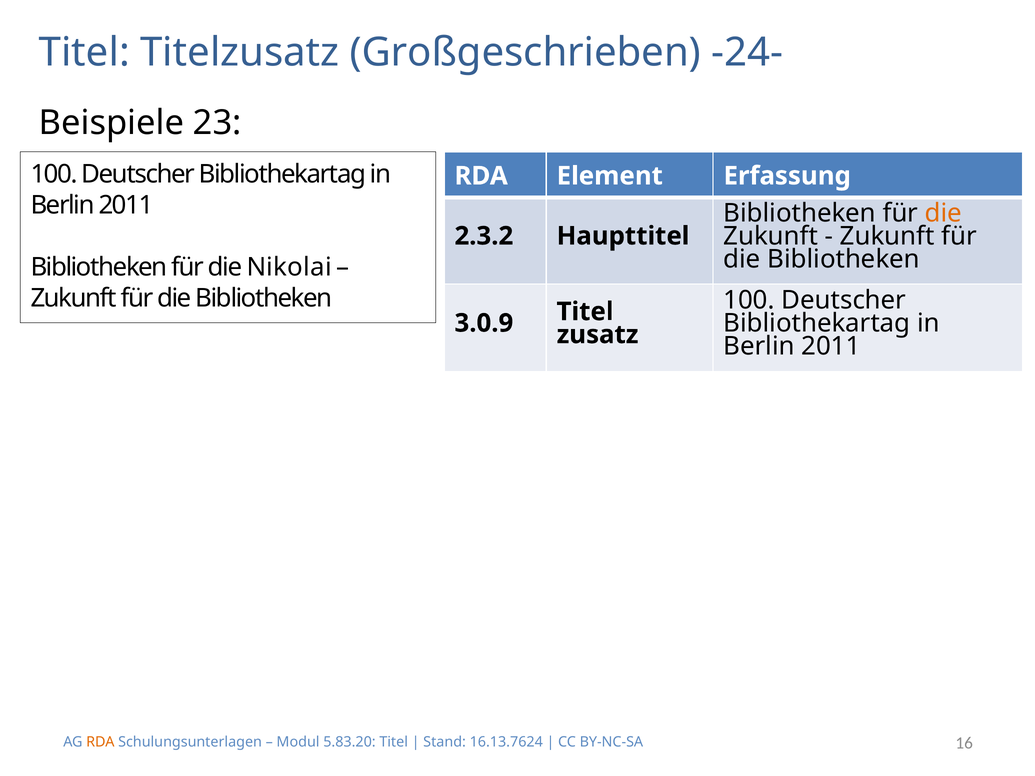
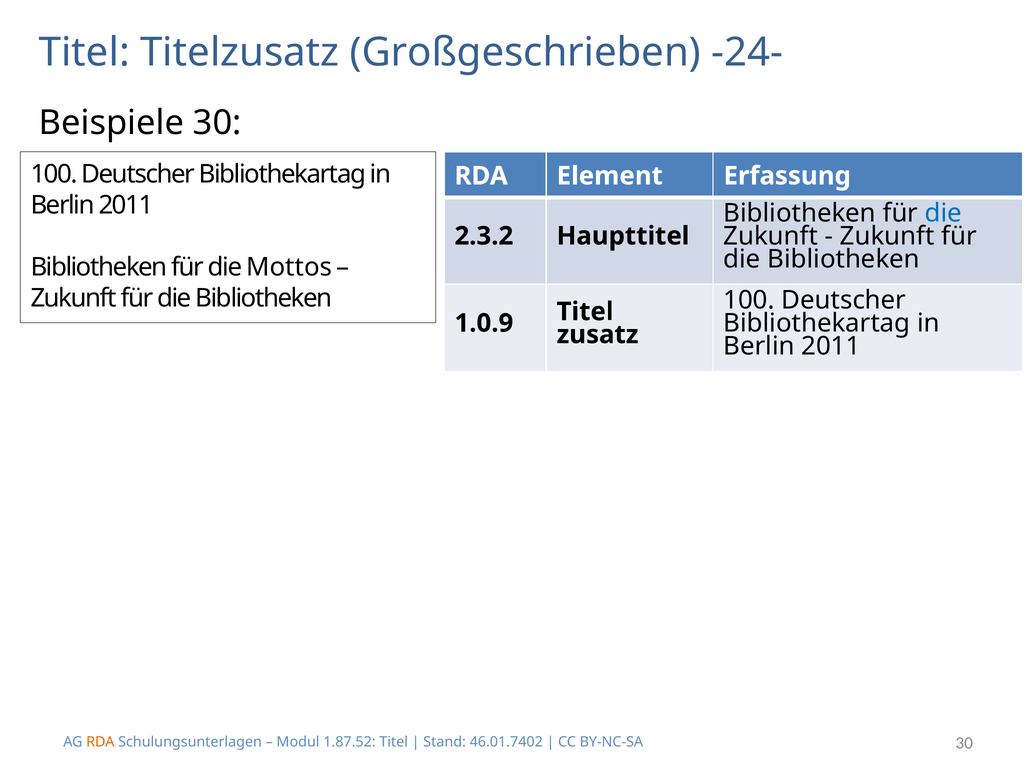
Beispiele 23: 23 -> 30
die at (943, 213) colour: orange -> blue
Nikolai: Nikolai -> Mottos
3.0.9: 3.0.9 -> 1.0.9
5.83.20: 5.83.20 -> 1.87.52
16.13.7624: 16.13.7624 -> 46.01.7402
BY-NC-SA 16: 16 -> 30
